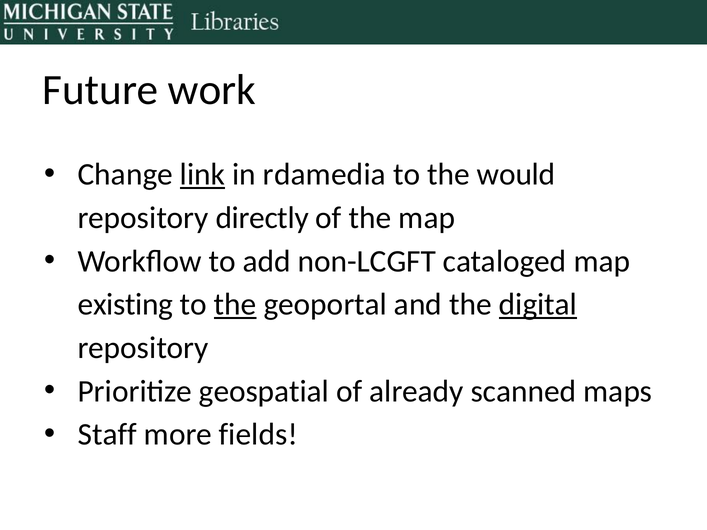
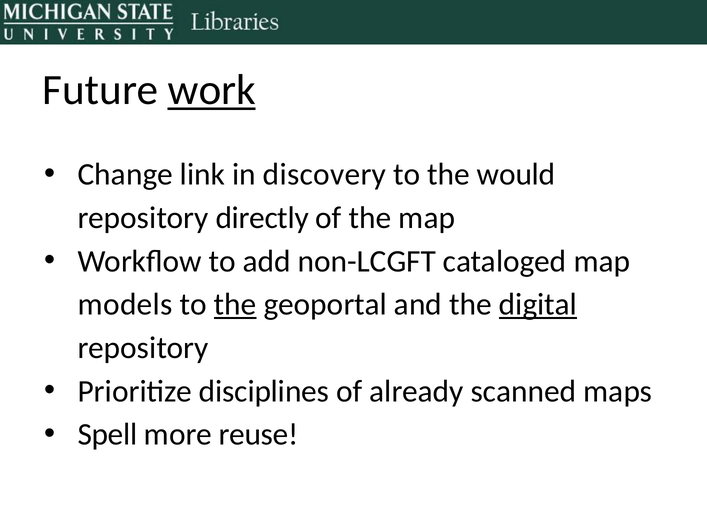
work underline: none -> present
link underline: present -> none
rdamedia: rdamedia -> discovery
existing: existing -> models
geospatial: geospatial -> disciplines
Staff: Staff -> Spell
fields: fields -> reuse
